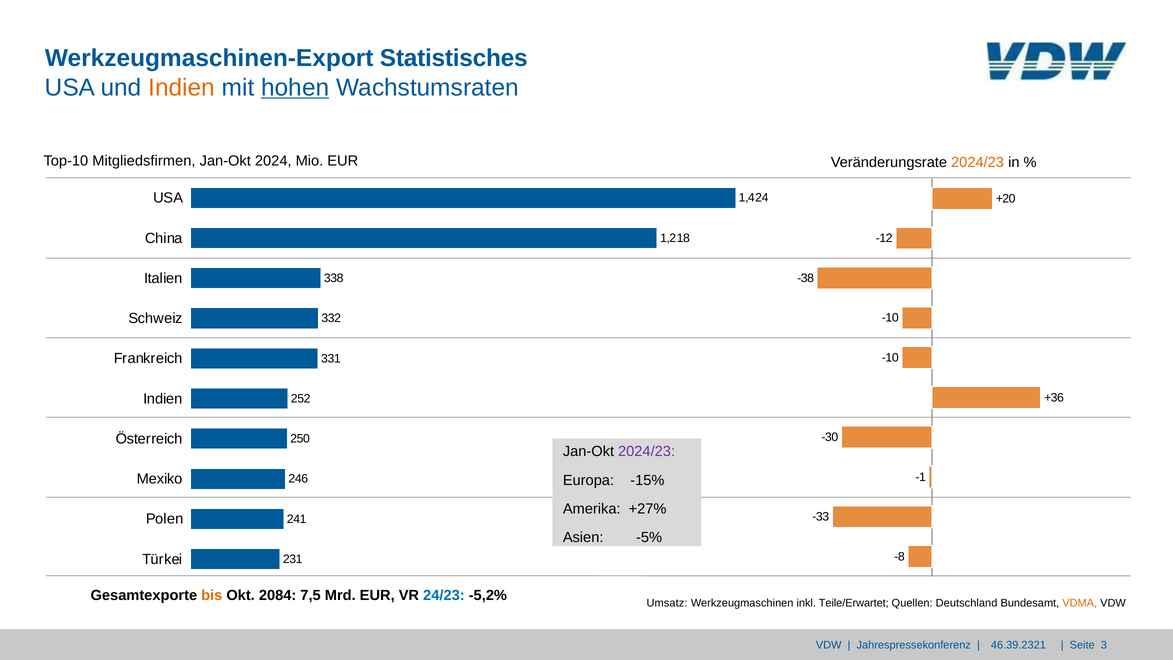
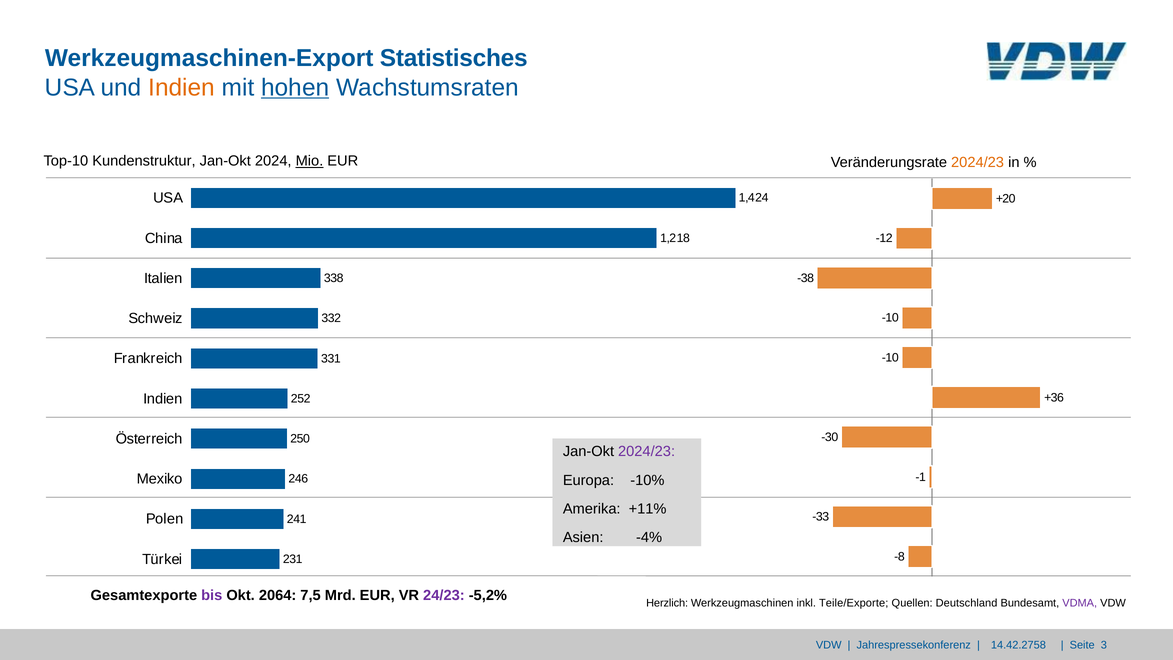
Mitgliedsfirmen: Mitgliedsfirmen -> Kundenstruktur
Mio underline: none -> present
-15%: -15% -> -10%
+27%: +27% -> +11%
-5%: -5% -> -4%
bis colour: orange -> purple
2084: 2084 -> 2064
24/23 colour: blue -> purple
Umsatz: Umsatz -> Herzlich
Teile/Erwartet: Teile/Erwartet -> Teile/Exporte
VDMA colour: orange -> purple
46.39.2321: 46.39.2321 -> 14.42.2758
